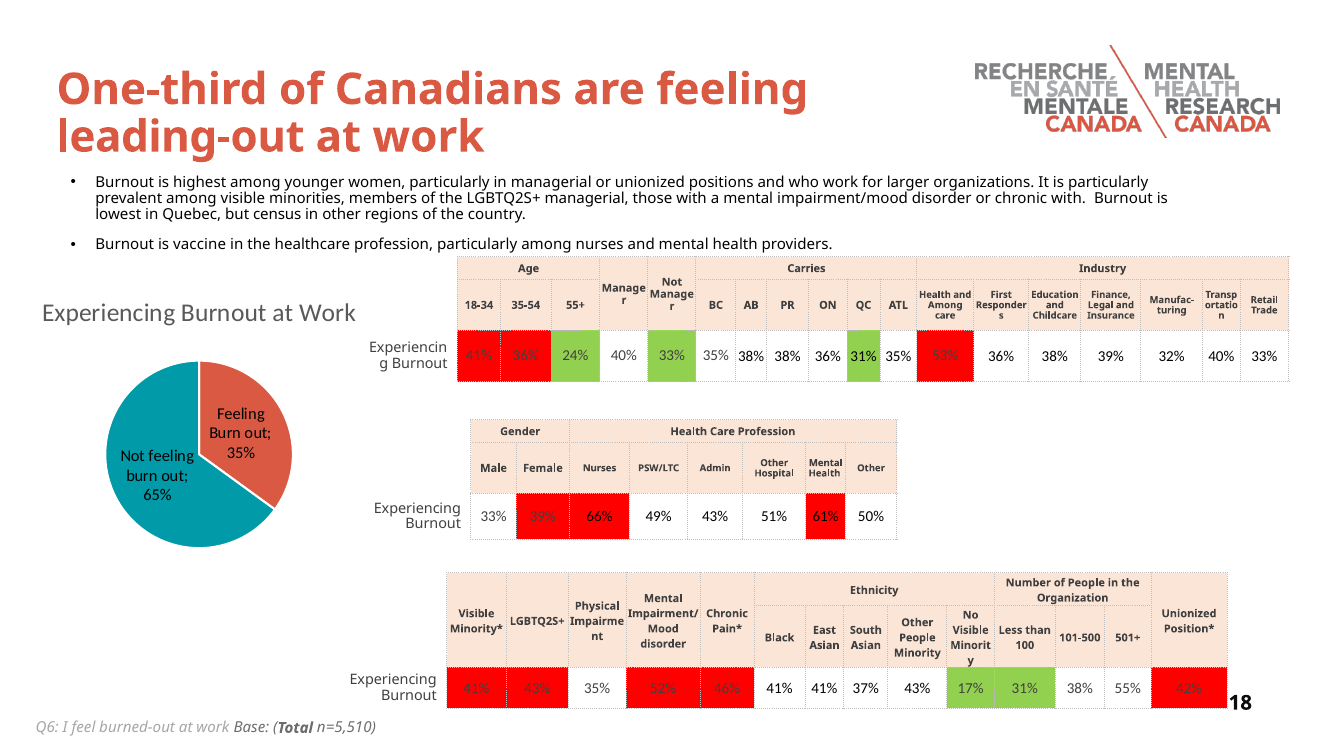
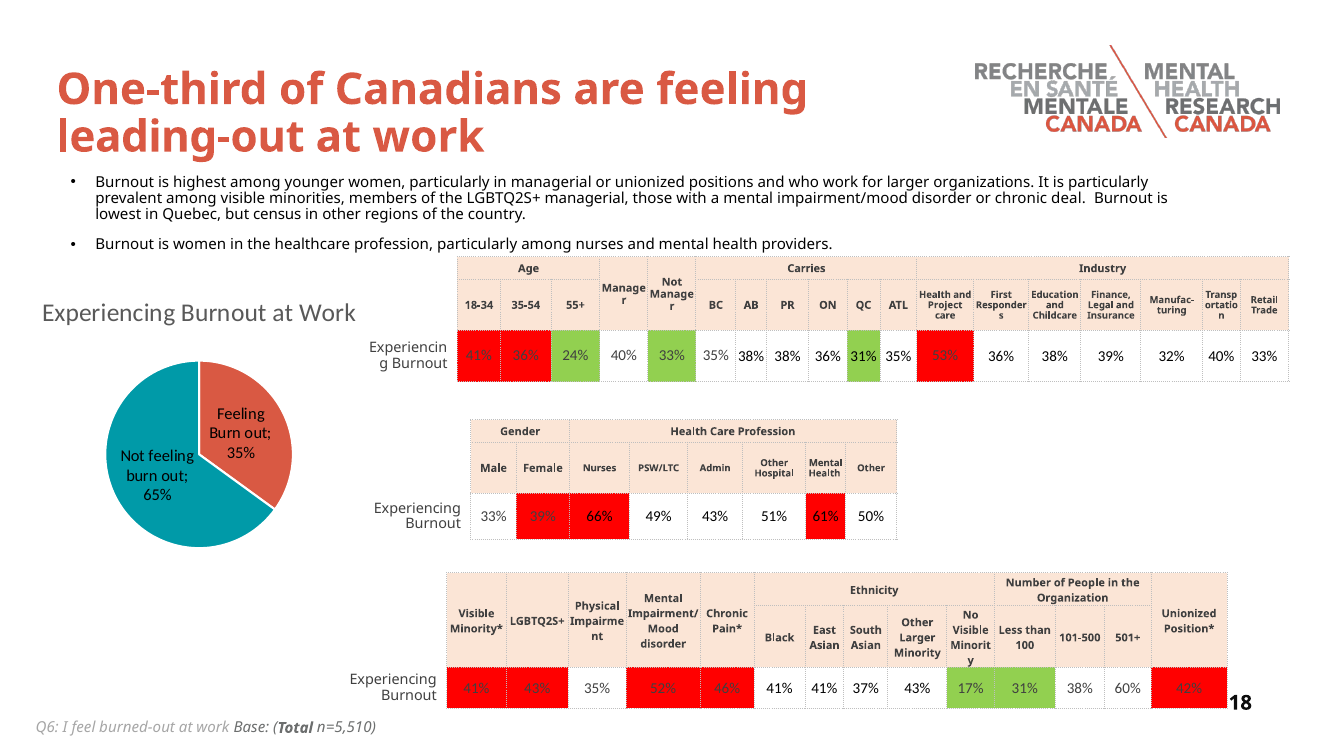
chronic with: with -> deal
is vaccine: vaccine -> women
Among at (945, 305): Among -> Project
People at (917, 638): People -> Larger
55%: 55% -> 60%
